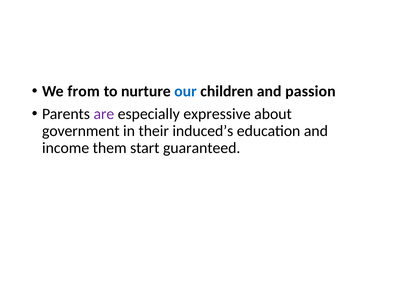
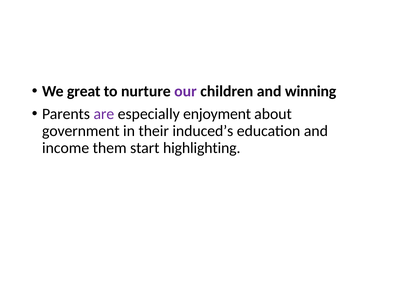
from: from -> great
our colour: blue -> purple
passion: passion -> winning
expressive: expressive -> enjoyment
guaranteed: guaranteed -> highlighting
